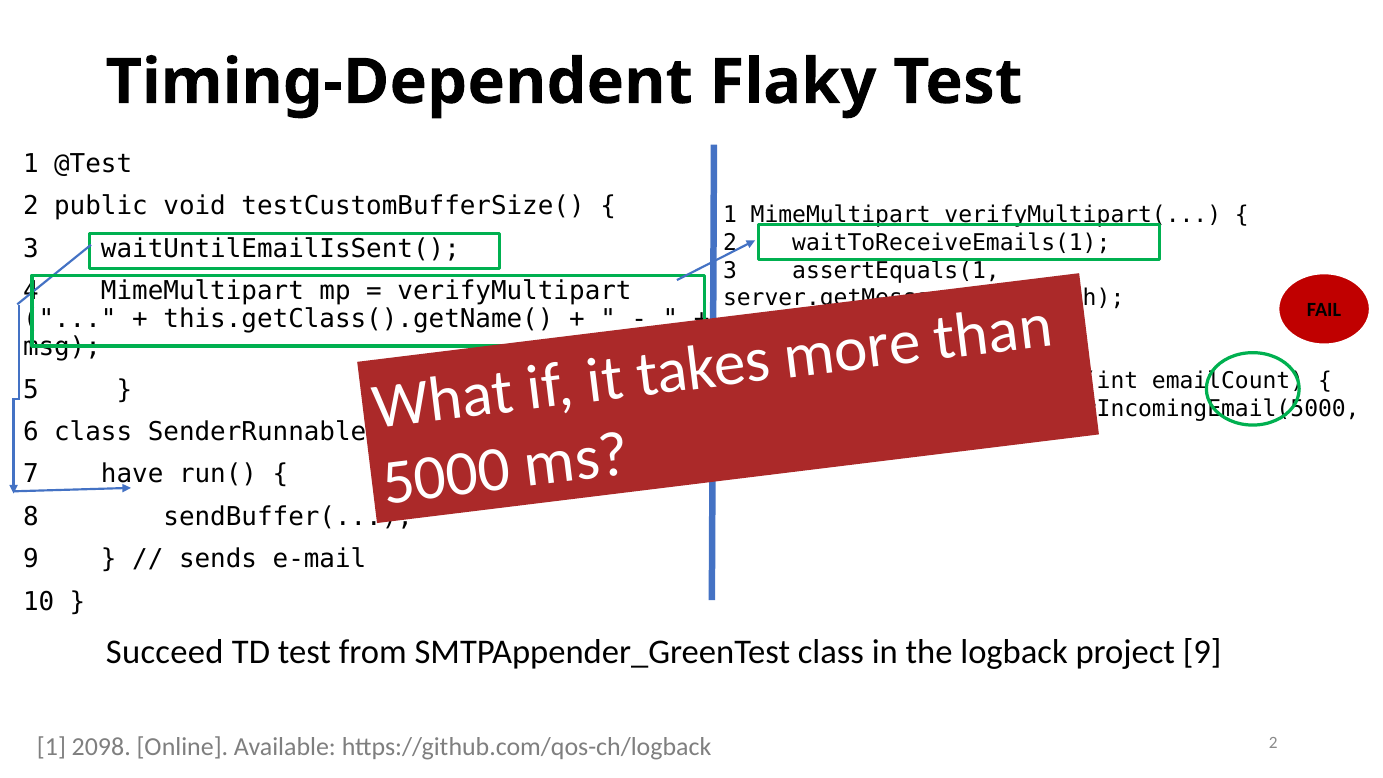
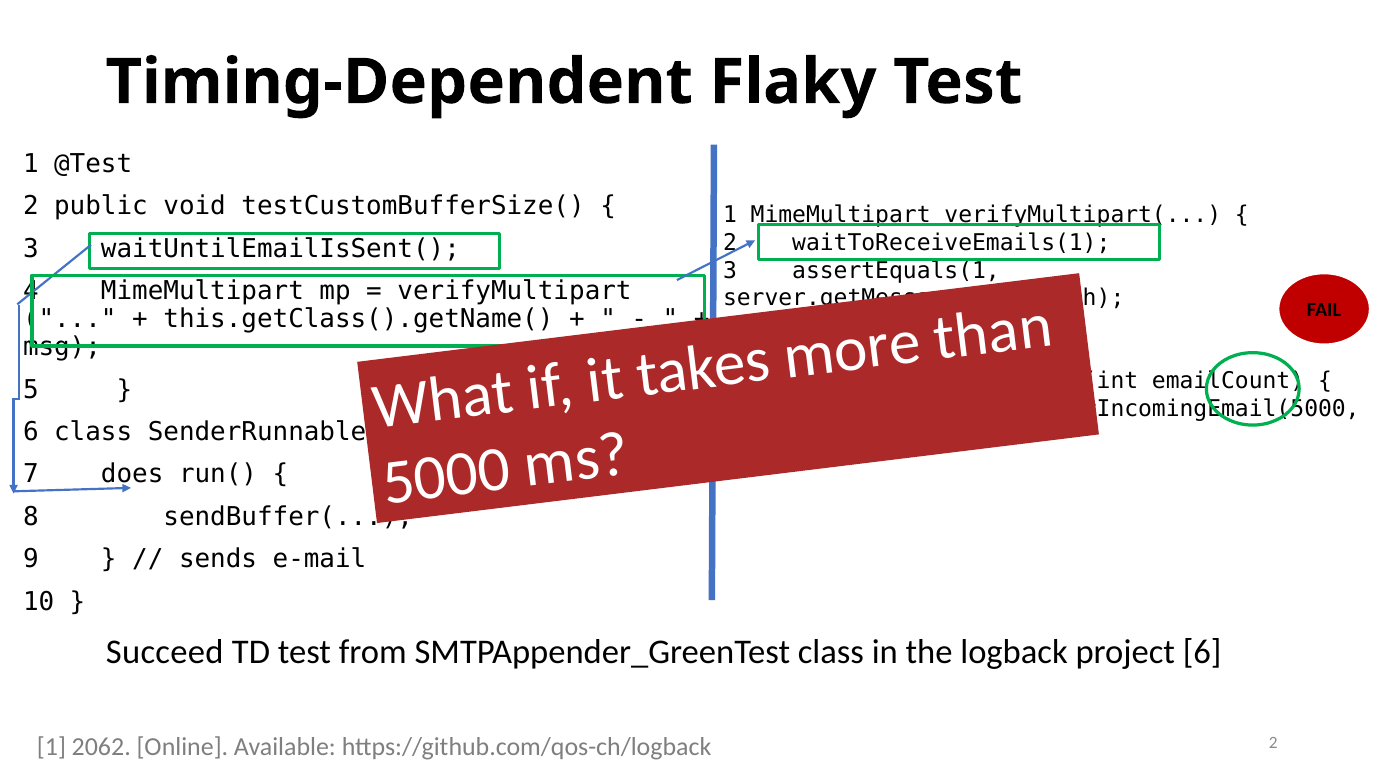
have: have -> does
project 9: 9 -> 6
2098: 2098 -> 2062
